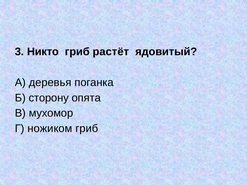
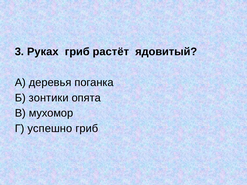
Никто: Никто -> Руках
сторону: сторону -> зонтики
ножиком: ножиком -> успешно
